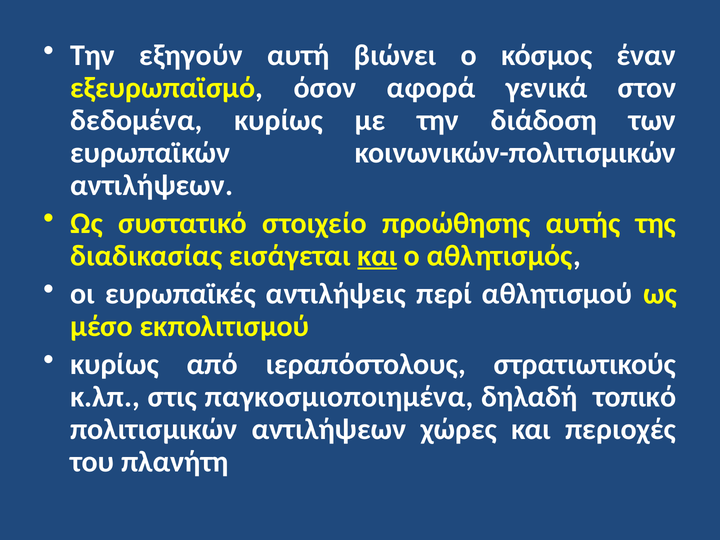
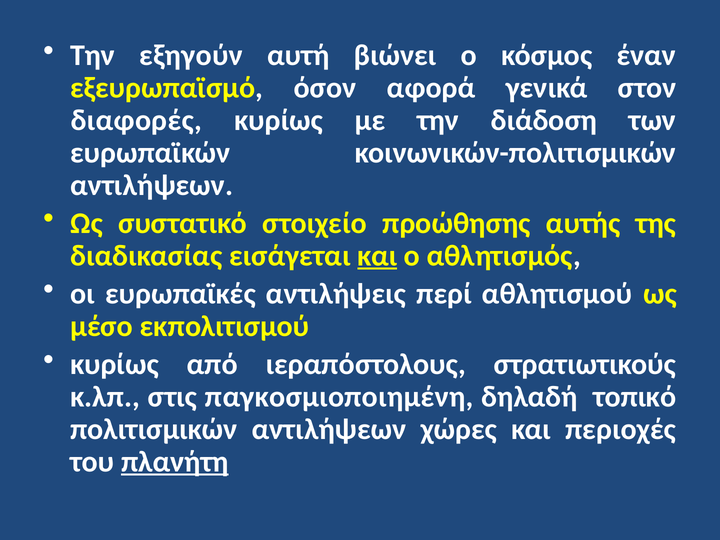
δεδομένα: δεδομένα -> διαφορές
παγκοσμιοποιημένα: παγκοσμιοποιημένα -> παγκοσμιοποιημένη
πλανήτη underline: none -> present
